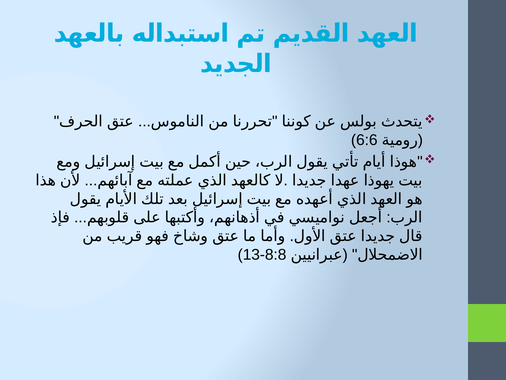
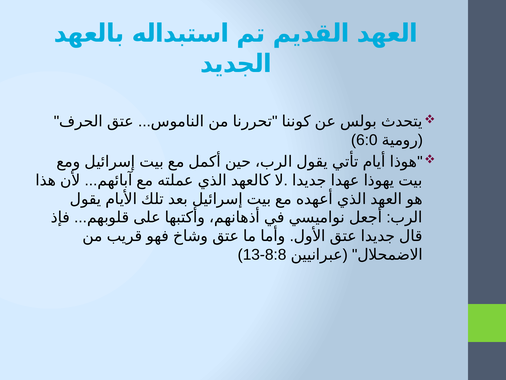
6:6: 6:6 -> 6:0
